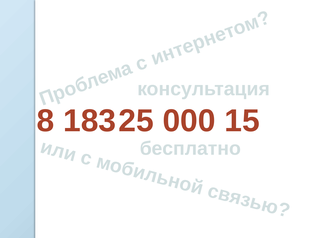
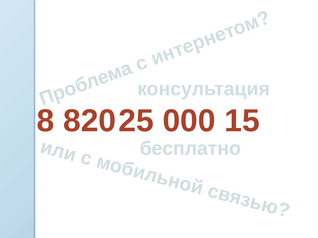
183: 183 -> 820
